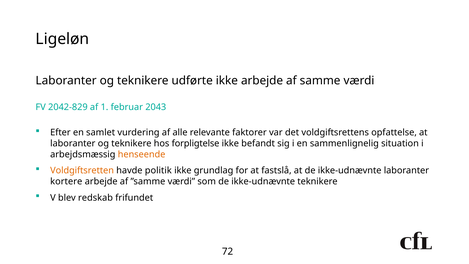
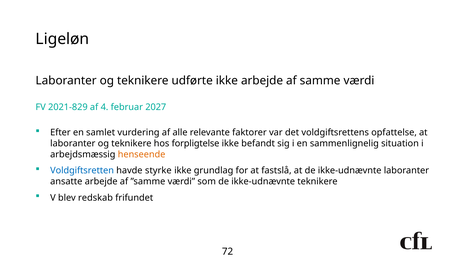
2042-829: 2042-829 -> 2021-829
1: 1 -> 4
2043: 2043 -> 2027
Voldgiftsretten colour: orange -> blue
politik: politik -> styrke
kortere: kortere -> ansatte
